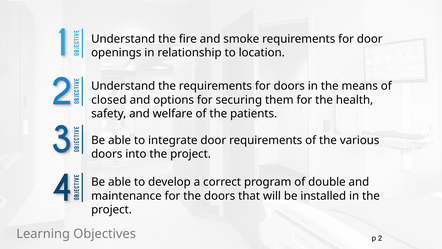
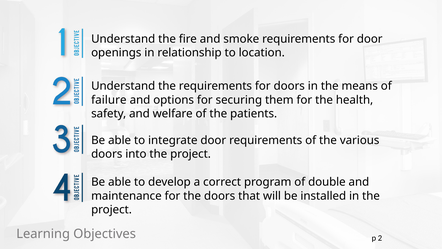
closed: closed -> failure
